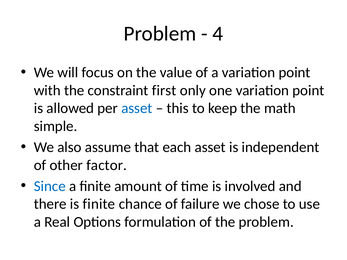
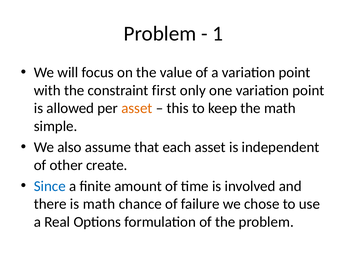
4: 4 -> 1
asset at (137, 108) colour: blue -> orange
factor: factor -> create
is finite: finite -> math
